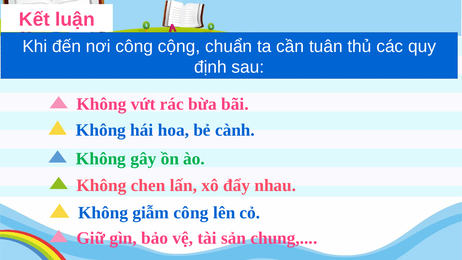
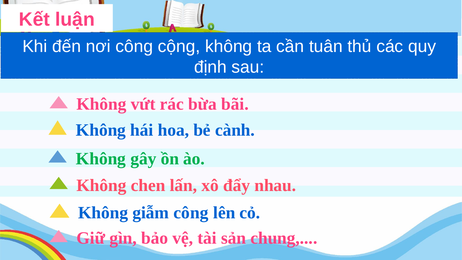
cộng chuẩn: chuẩn -> không
